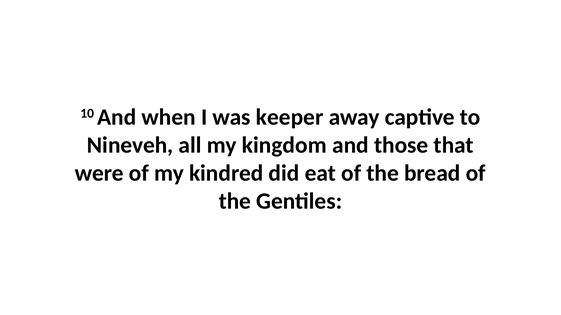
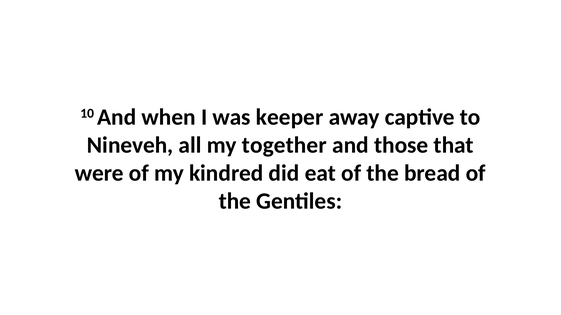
kingdom: kingdom -> together
